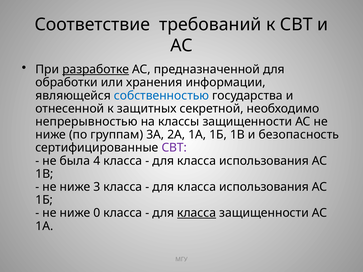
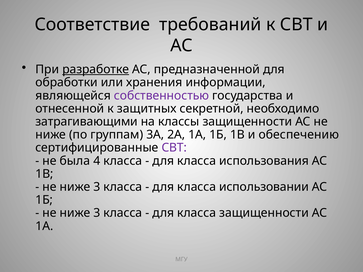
собственностью colour: blue -> purple
непрерывностью: непрерывностью -> затрагивающими
безопасность: безопасность -> обеспечению
использования at (264, 187): использования -> использовании
0 at (97, 213): 0 -> 3
класса at (197, 213) underline: present -> none
